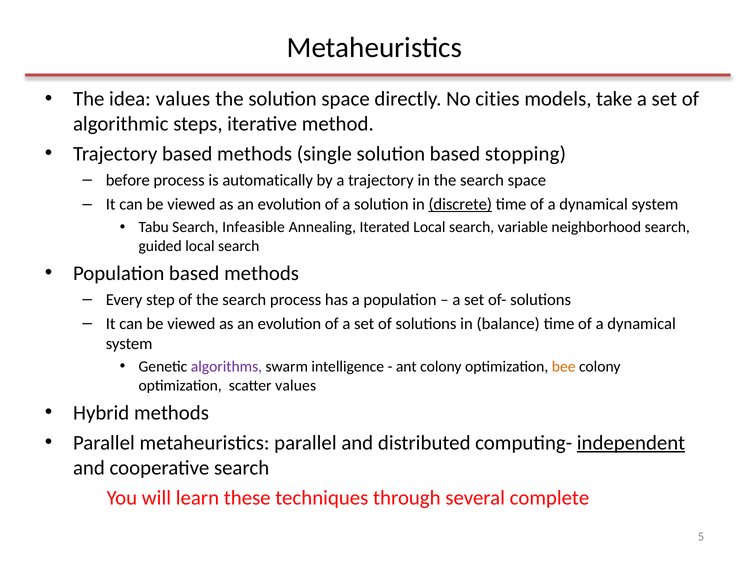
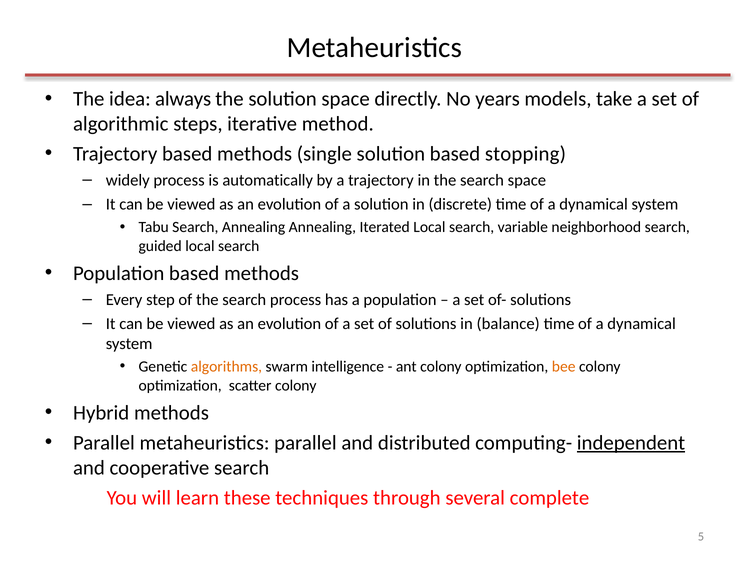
idea values: values -> always
cities: cities -> years
before: before -> widely
discrete underline: present -> none
Search Infeasible: Infeasible -> Annealing
algorithms colour: purple -> orange
scatter values: values -> colony
